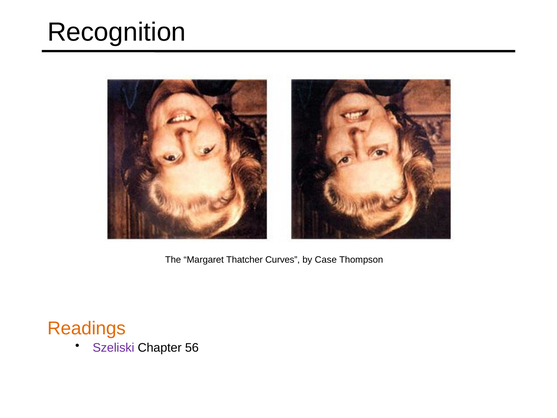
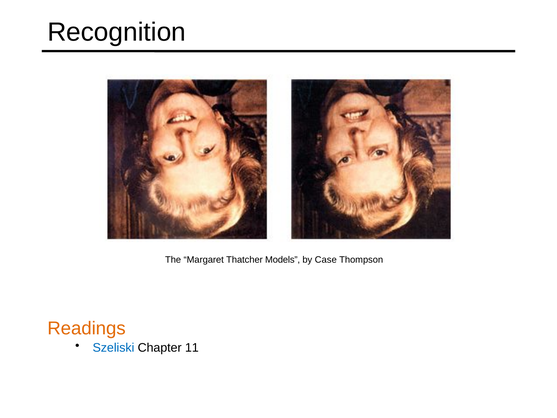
Curves: Curves -> Models
Szeliski colour: purple -> blue
56: 56 -> 11
